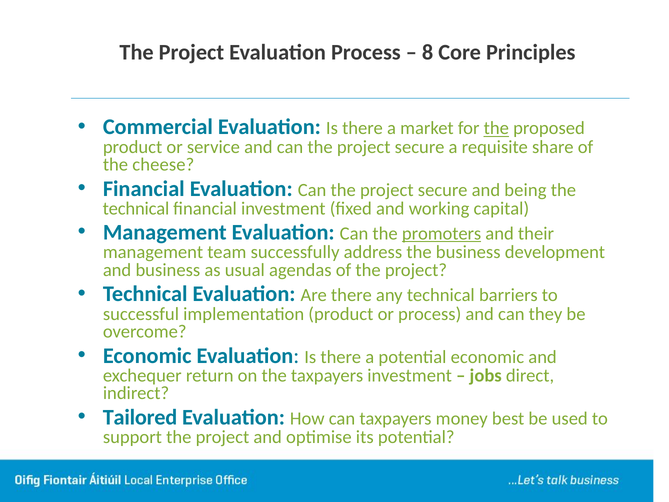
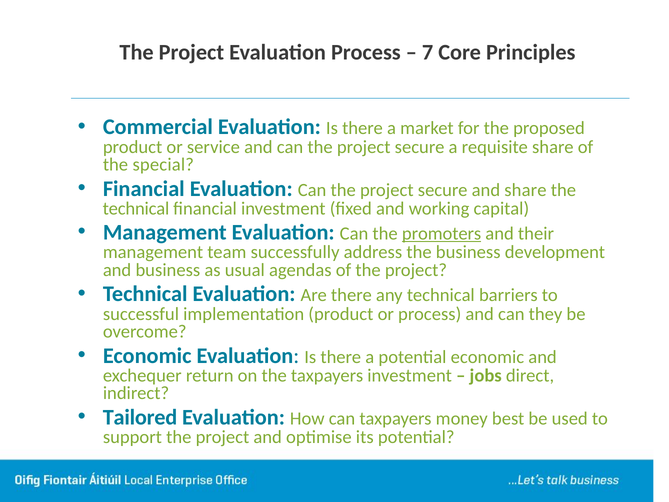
8: 8 -> 7
the at (496, 128) underline: present -> none
cheese: cheese -> special
and being: being -> share
